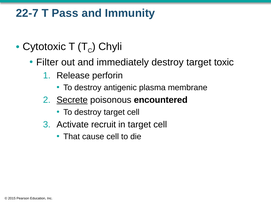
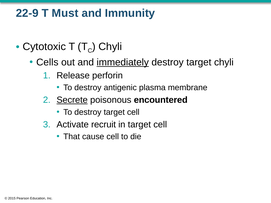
22-7: 22-7 -> 22-9
Pass: Pass -> Must
Filter: Filter -> Cells
immediately underline: none -> present
target toxic: toxic -> chyli
